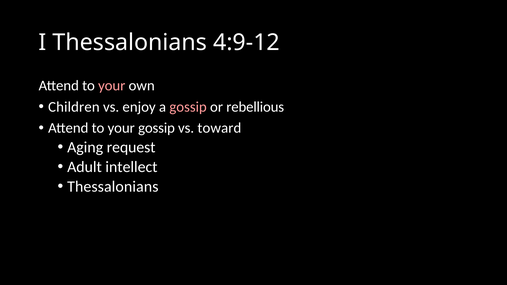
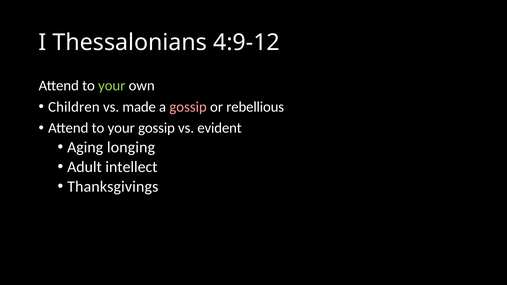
your at (112, 86) colour: pink -> light green
enjoy: enjoy -> made
toward: toward -> evident
request: request -> longing
Thessalonians at (113, 187): Thessalonians -> Thanksgivings
